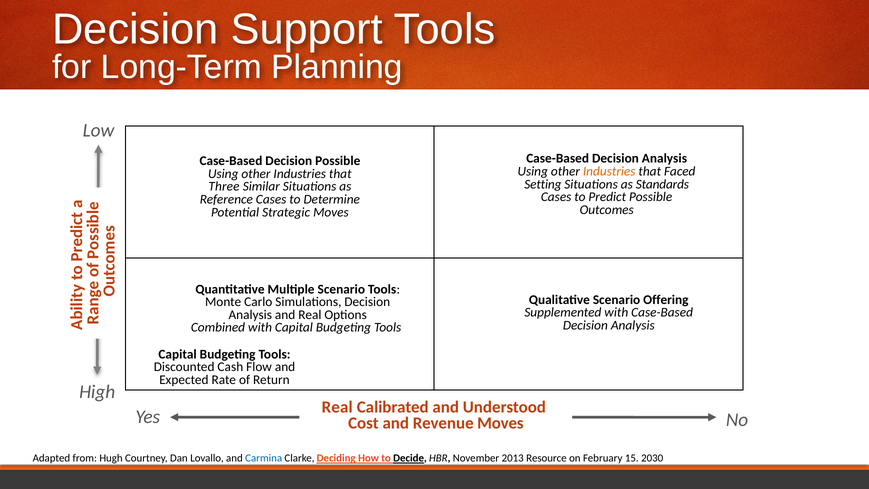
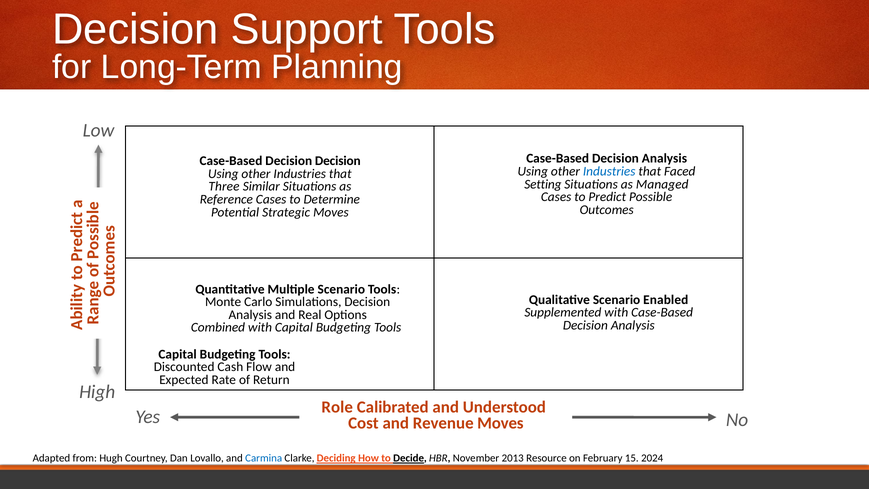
Decision Possible: Possible -> Decision
Industries at (609, 171) colour: orange -> blue
Standards: Standards -> Managed
Offering: Offering -> Enabled
Real at (337, 407): Real -> Role
2030: 2030 -> 2024
